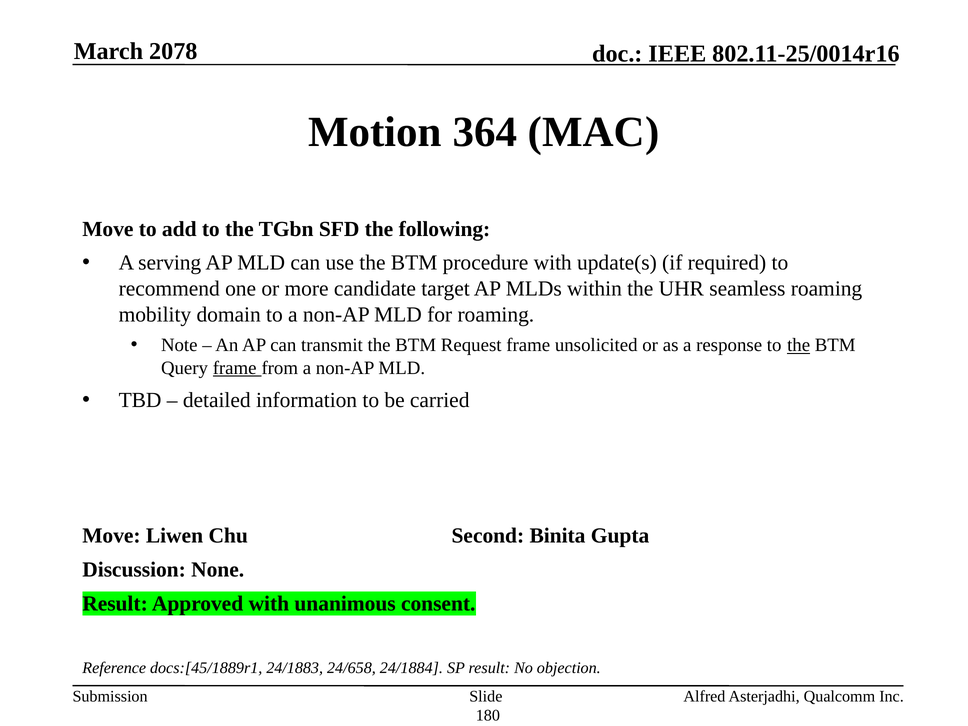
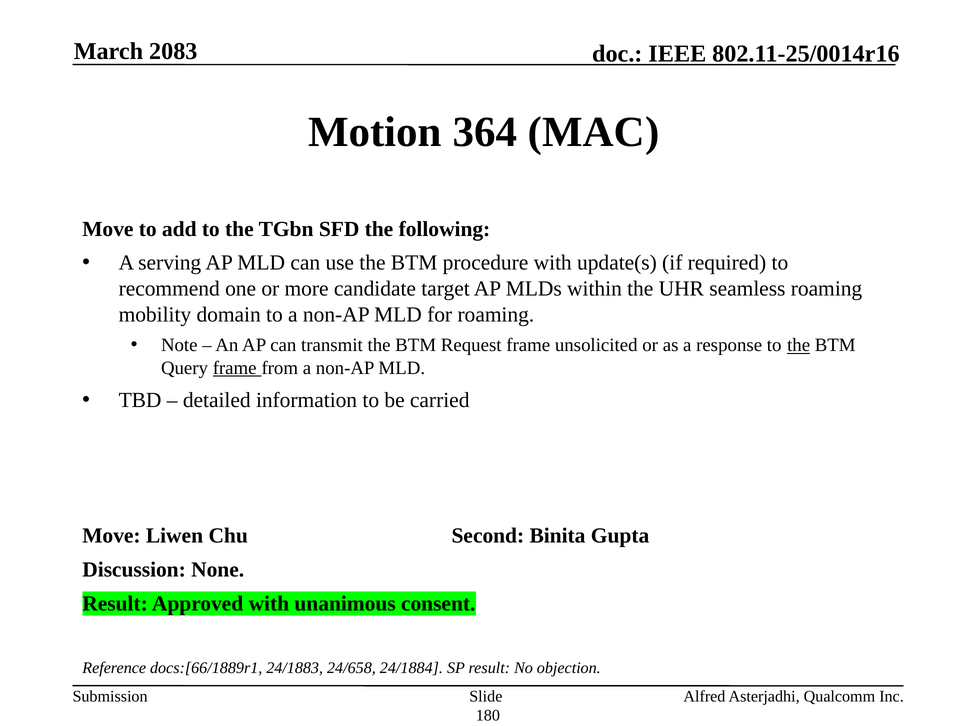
2078: 2078 -> 2083
docs:[45/1889r1: docs:[45/1889r1 -> docs:[66/1889r1
